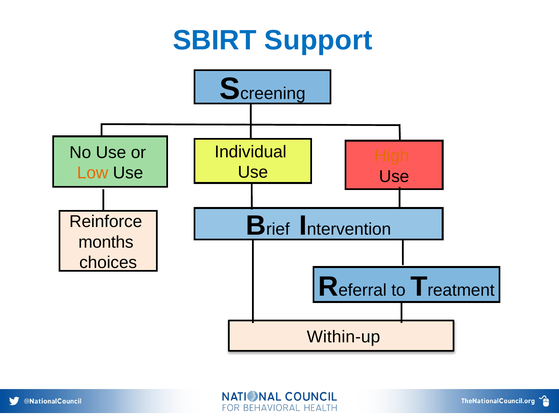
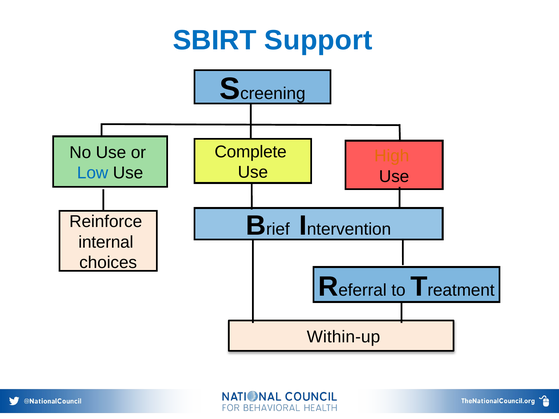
Individual: Individual -> Complete
Low colour: orange -> blue
months: months -> internal
